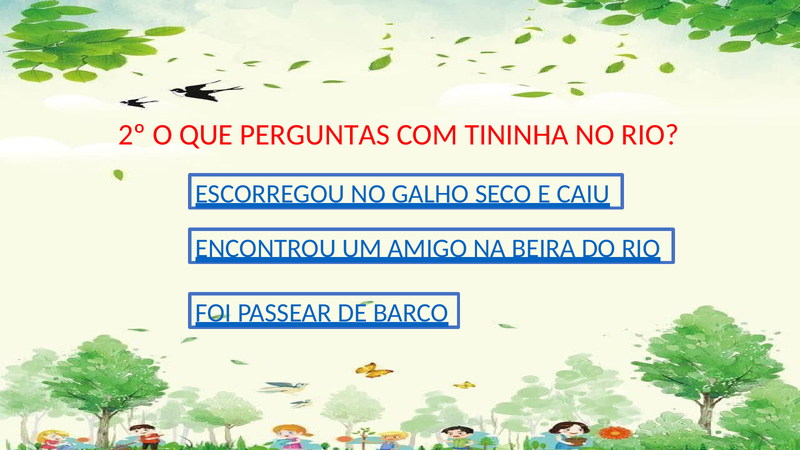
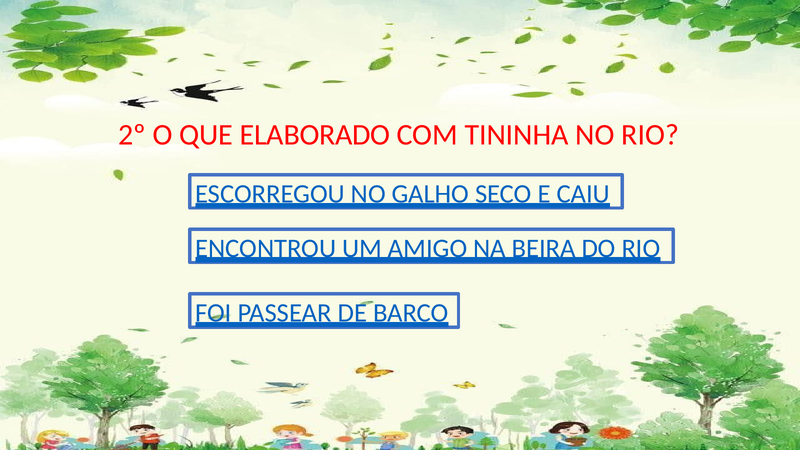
PERGUNTAS: PERGUNTAS -> ELABORADO
